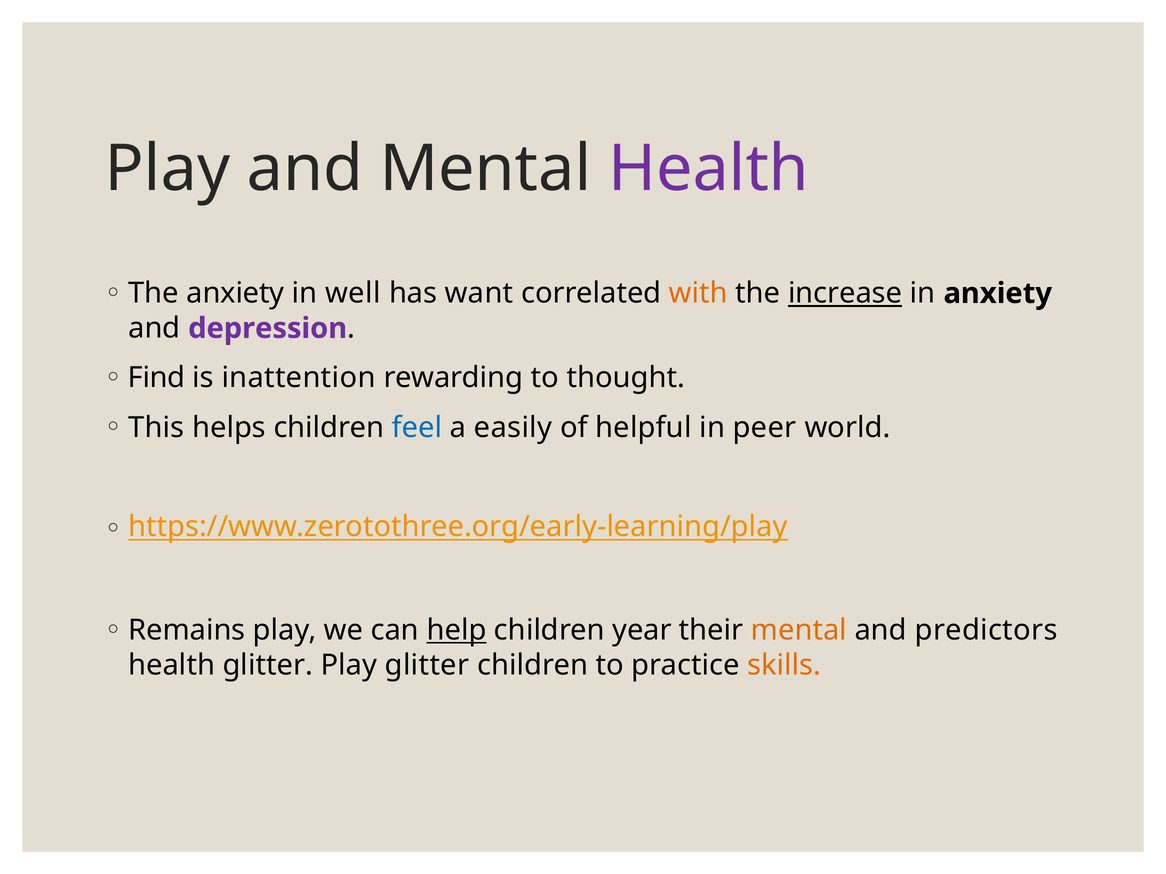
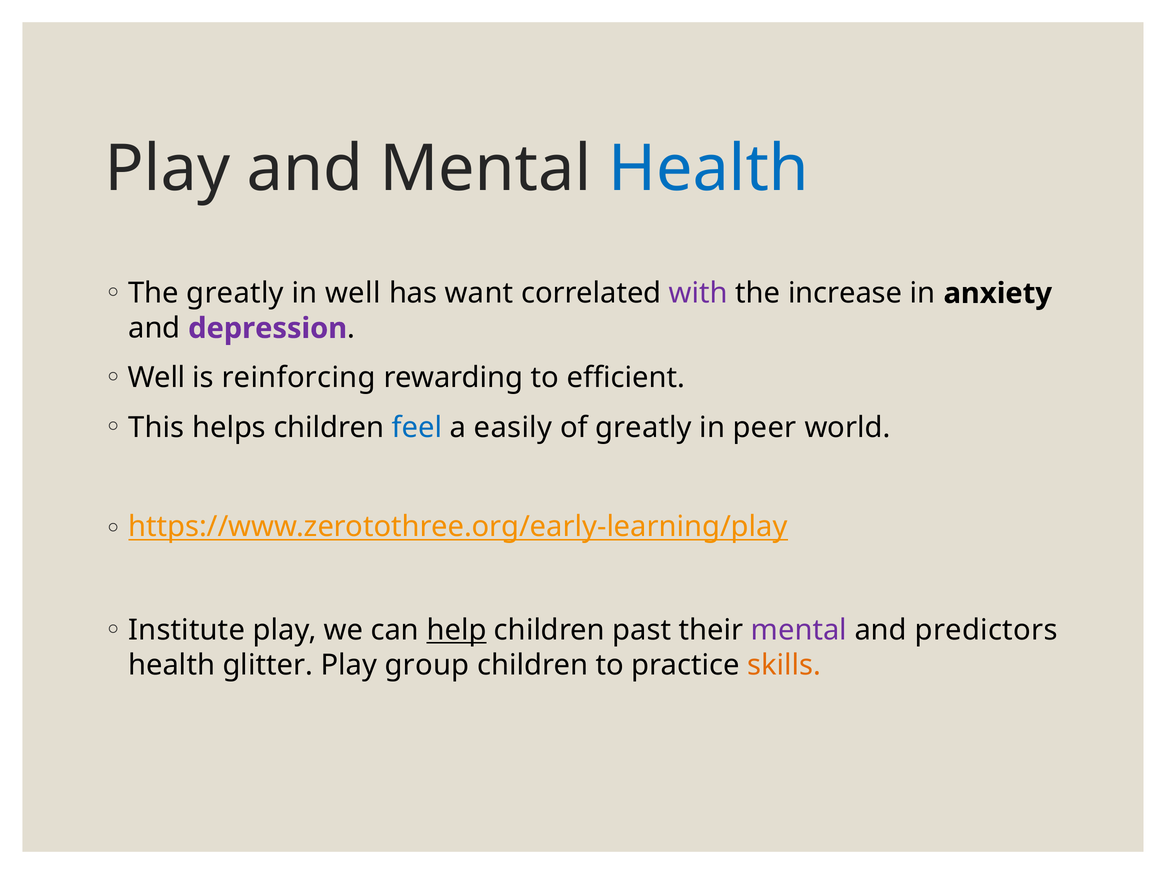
Health at (708, 169) colour: purple -> blue
The anxiety: anxiety -> greatly
with colour: orange -> purple
increase underline: present -> none
Find at (157, 378): Find -> Well
inattention: inattention -> reinforcing
thought: thought -> efficient
of helpful: helpful -> greatly
Remains: Remains -> Institute
year: year -> past
mental at (799, 631) colour: orange -> purple
Play glitter: glitter -> group
